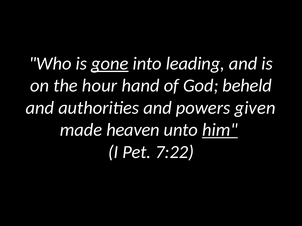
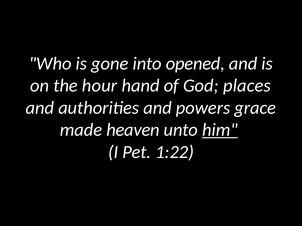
gone underline: present -> none
leading: leading -> opened
beheld: beheld -> places
given: given -> grace
7:22: 7:22 -> 1:22
